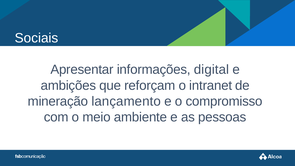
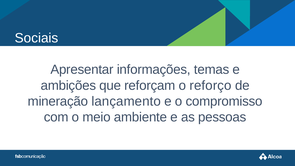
digital: digital -> temas
intranet: intranet -> reforço
